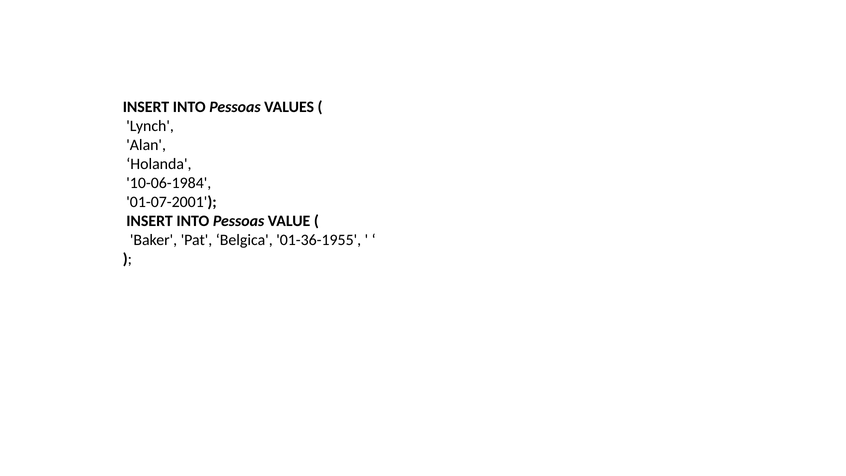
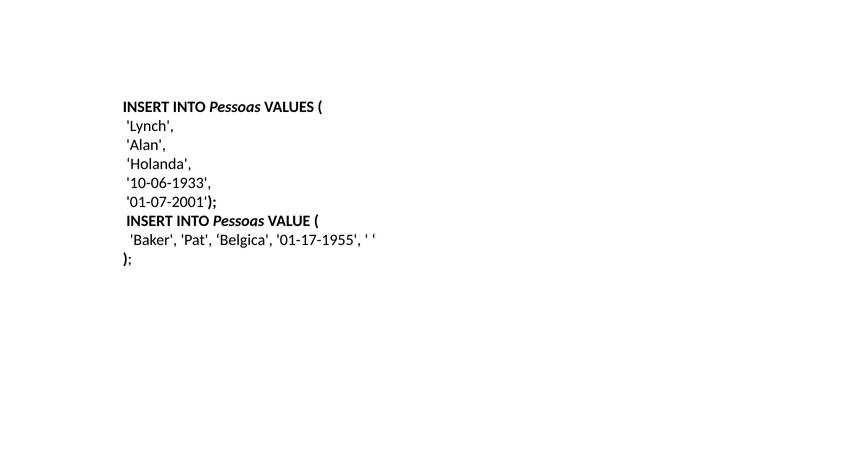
10-06-1984: 10-06-1984 -> 10-06-1933
01-36-1955: 01-36-1955 -> 01-17-1955
